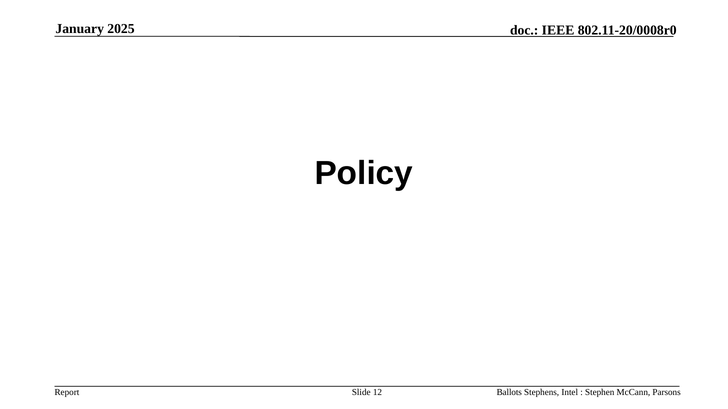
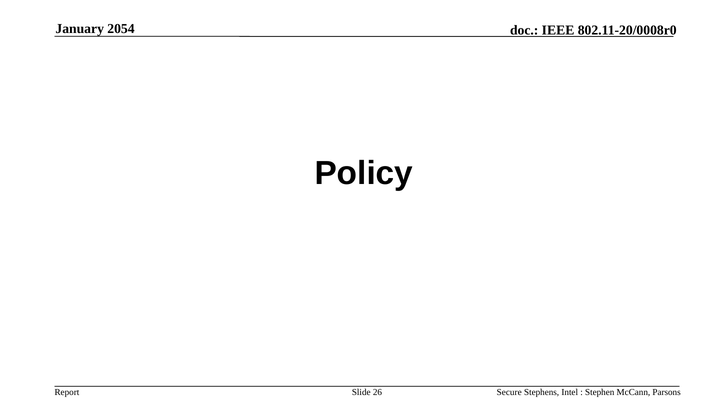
2025: 2025 -> 2054
12: 12 -> 26
Ballots: Ballots -> Secure
